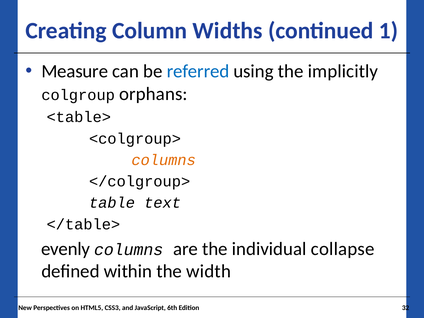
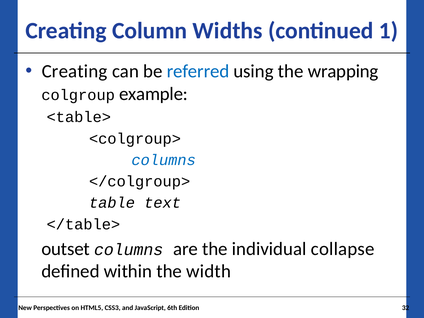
Measure at (75, 71): Measure -> Creating
implicitly: implicitly -> wrapping
orphans: orphans -> example
columns at (164, 160) colour: orange -> blue
evenly: evenly -> outset
